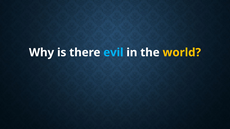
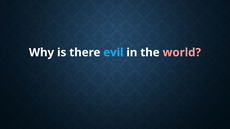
world colour: yellow -> pink
